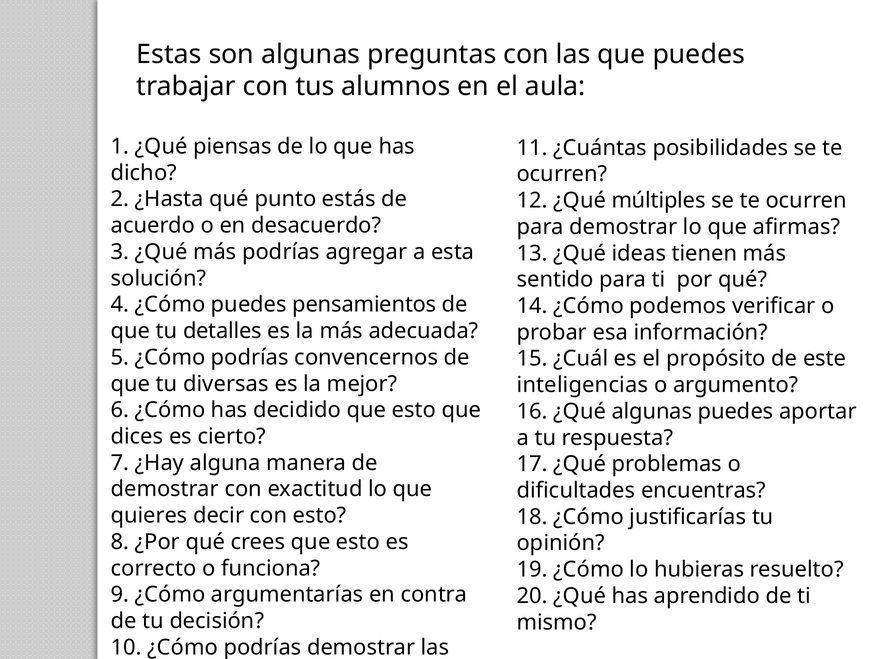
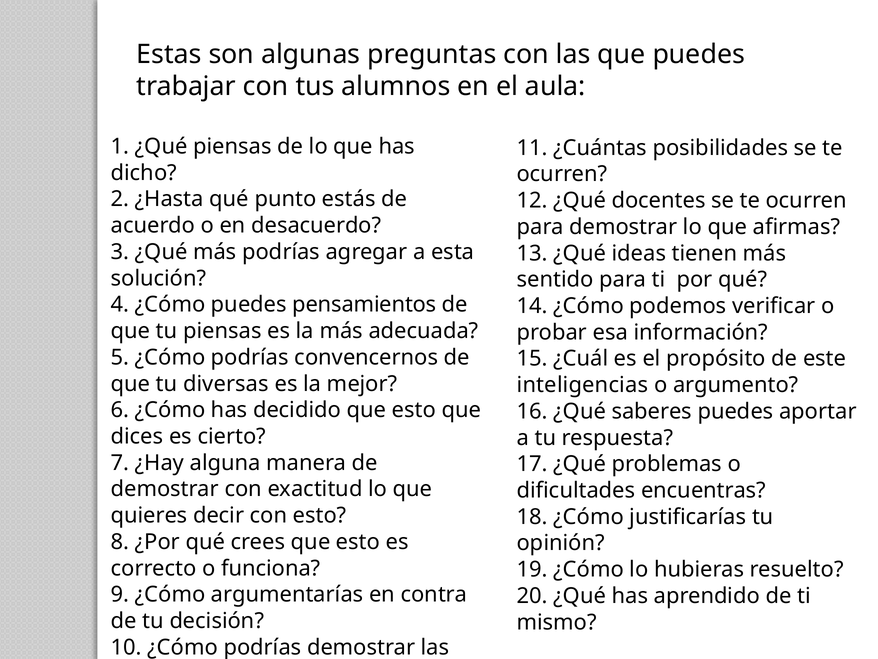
múltiples: múltiples -> docentes
tu detalles: detalles -> piensas
¿Qué algunas: algunas -> saberes
